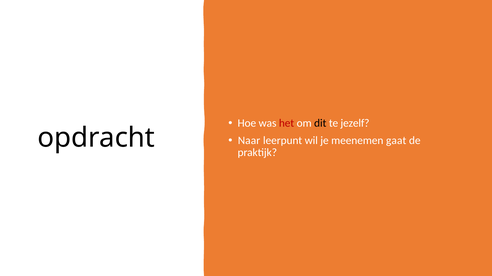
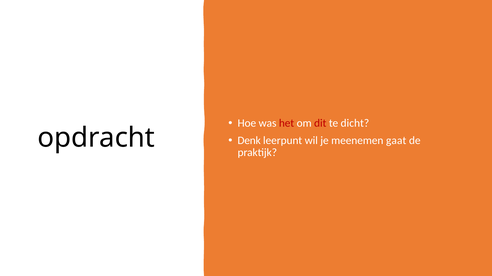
dit colour: black -> red
jezelf: jezelf -> dicht
Naar: Naar -> Denk
